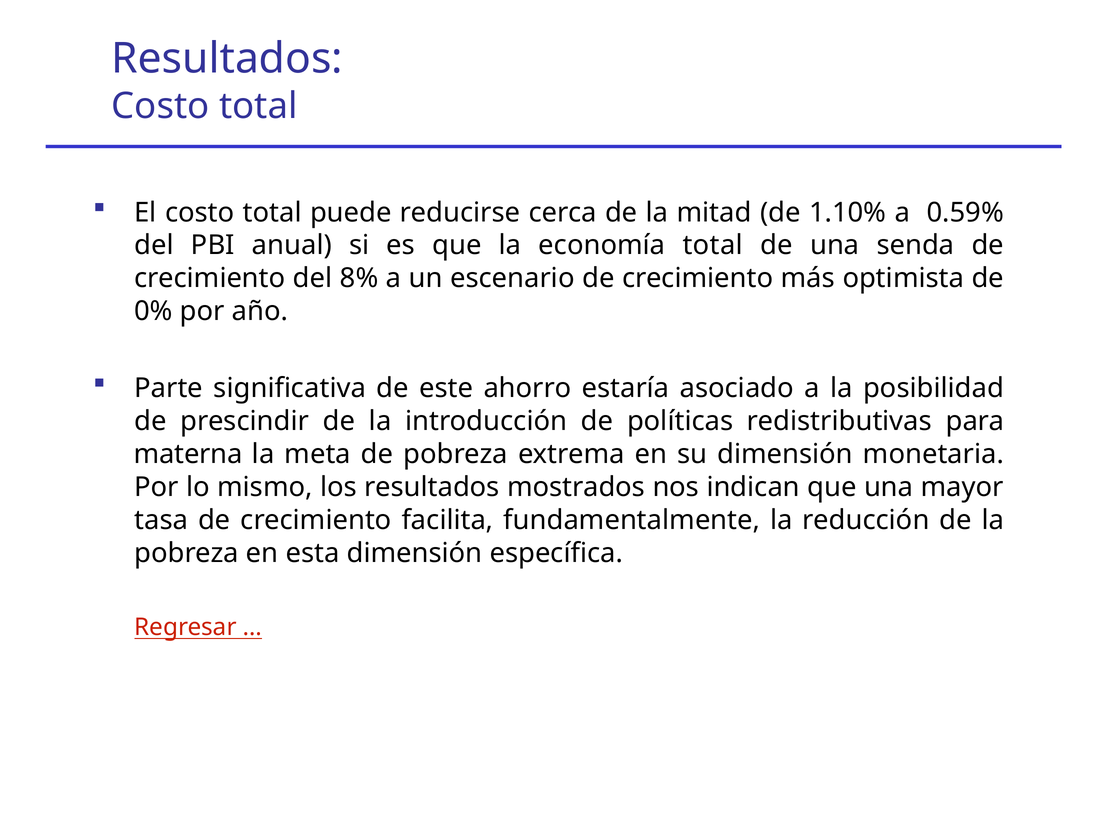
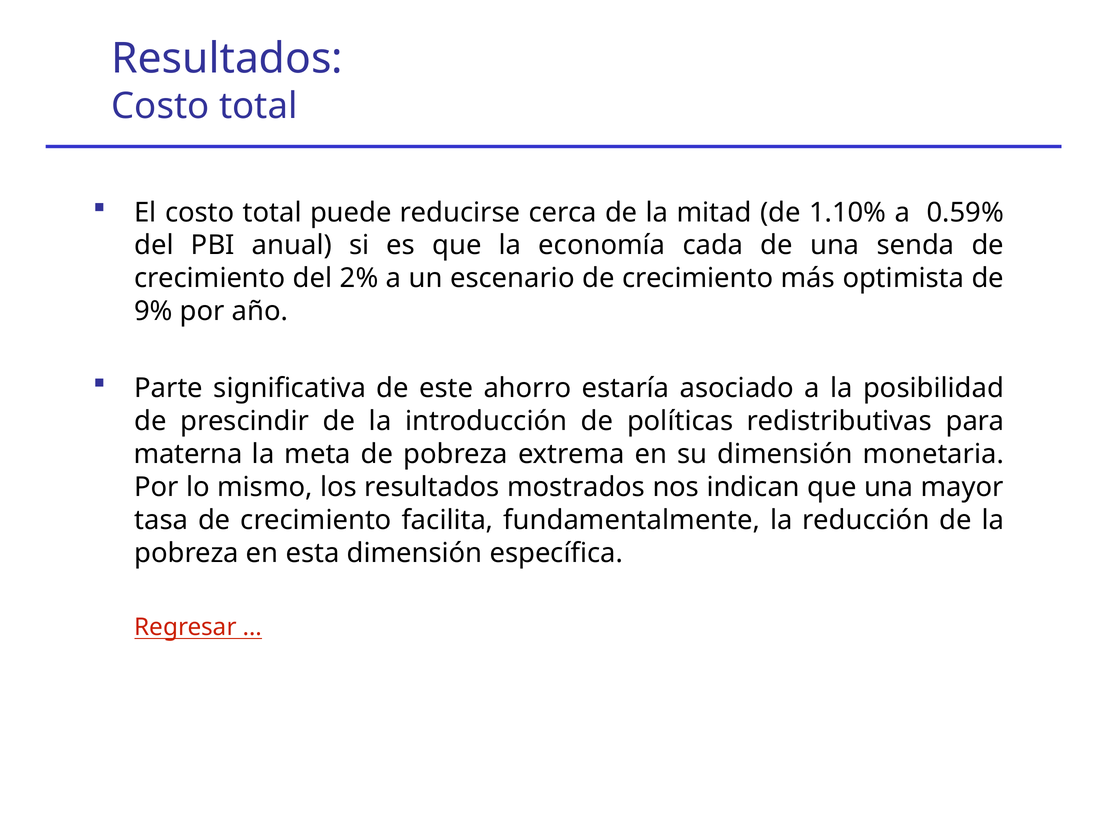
economía total: total -> cada
8%: 8% -> 2%
0%: 0% -> 9%
